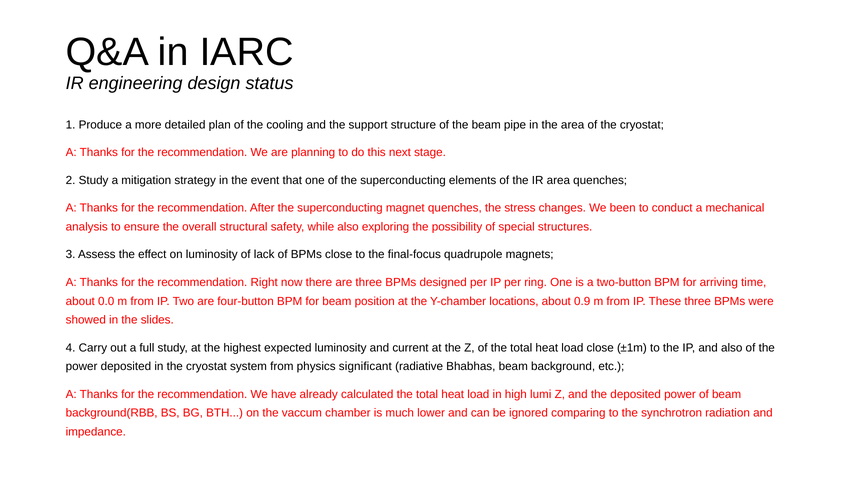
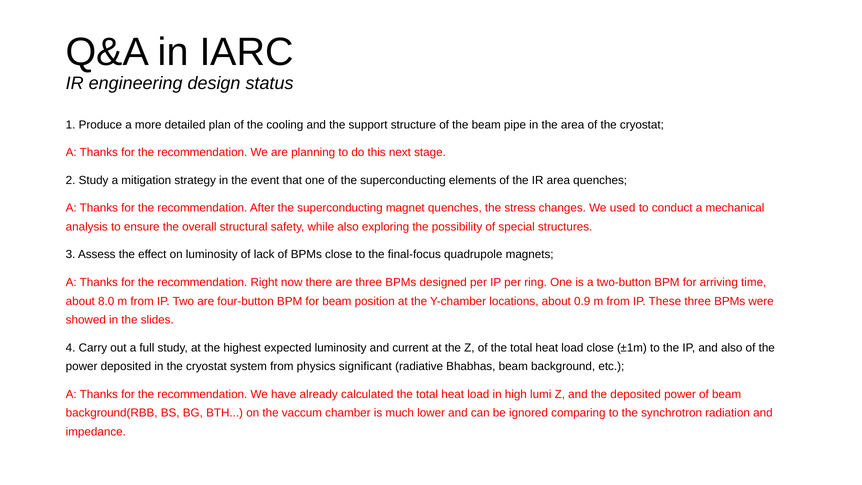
been: been -> used
0.0: 0.0 -> 8.0
